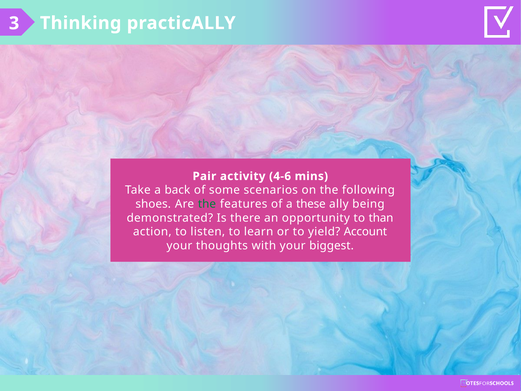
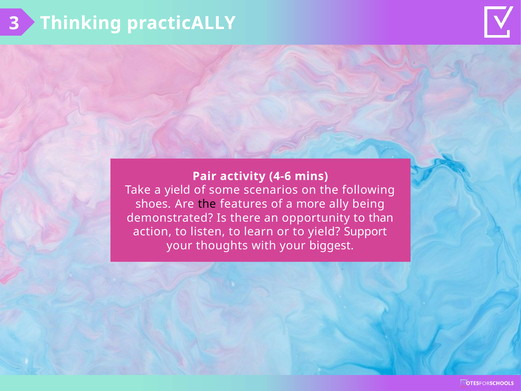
a back: back -> yield
the at (207, 204) colour: green -> black
these: these -> more
Account: Account -> Support
